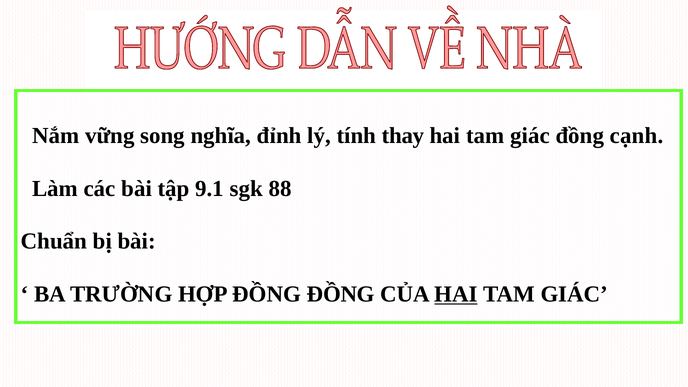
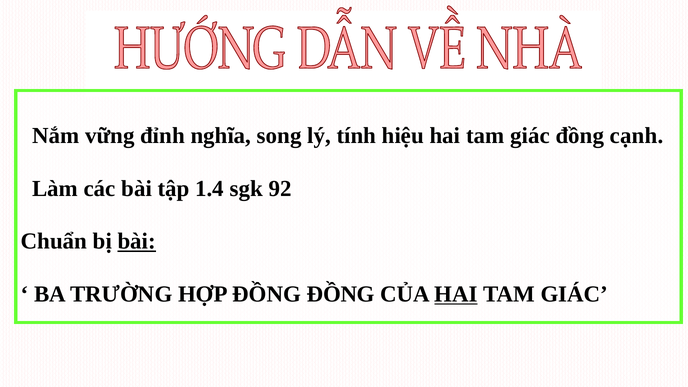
song: song -> đỉnh
đỉnh: đỉnh -> song
thay: thay -> hiệu
9.1: 9.1 -> 1.4
88: 88 -> 92
bài at (137, 241) underline: none -> present
